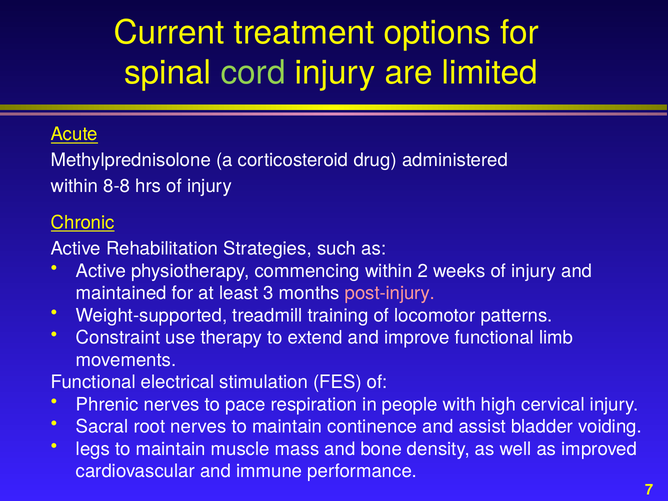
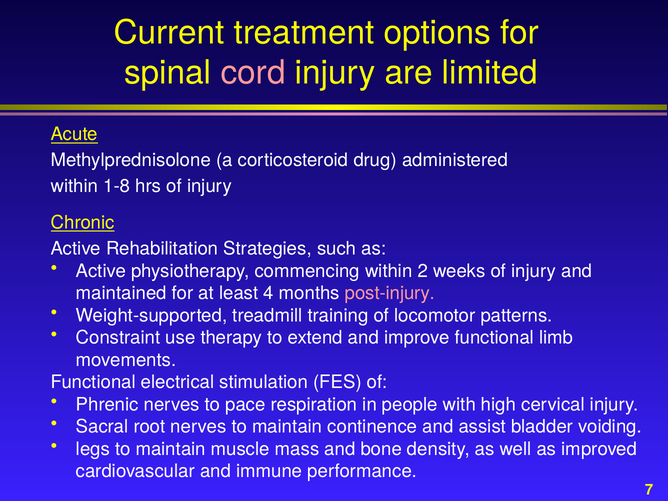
cord colour: light green -> pink
8-8: 8-8 -> 1-8
3: 3 -> 4
